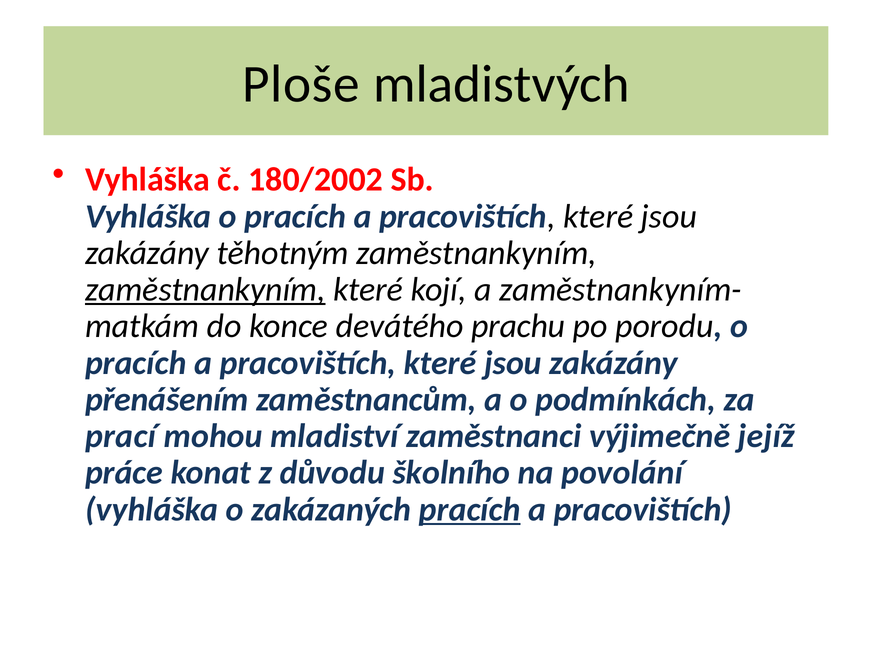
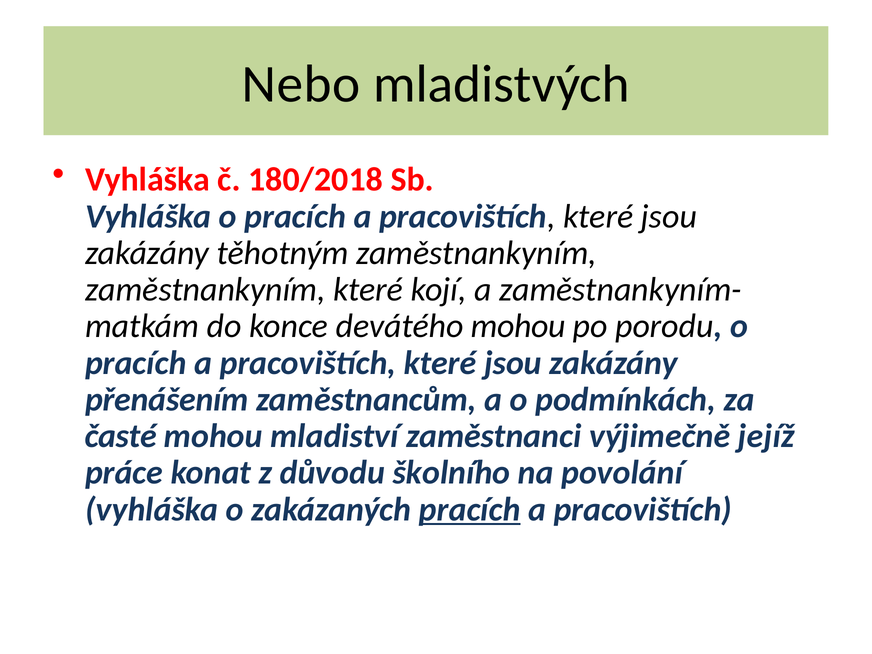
Ploše: Ploše -> Nebo
180/2002: 180/2002 -> 180/2018
zaměstnankyním at (205, 290) underline: present -> none
devátého prachu: prachu -> mohou
prací: prací -> časté
